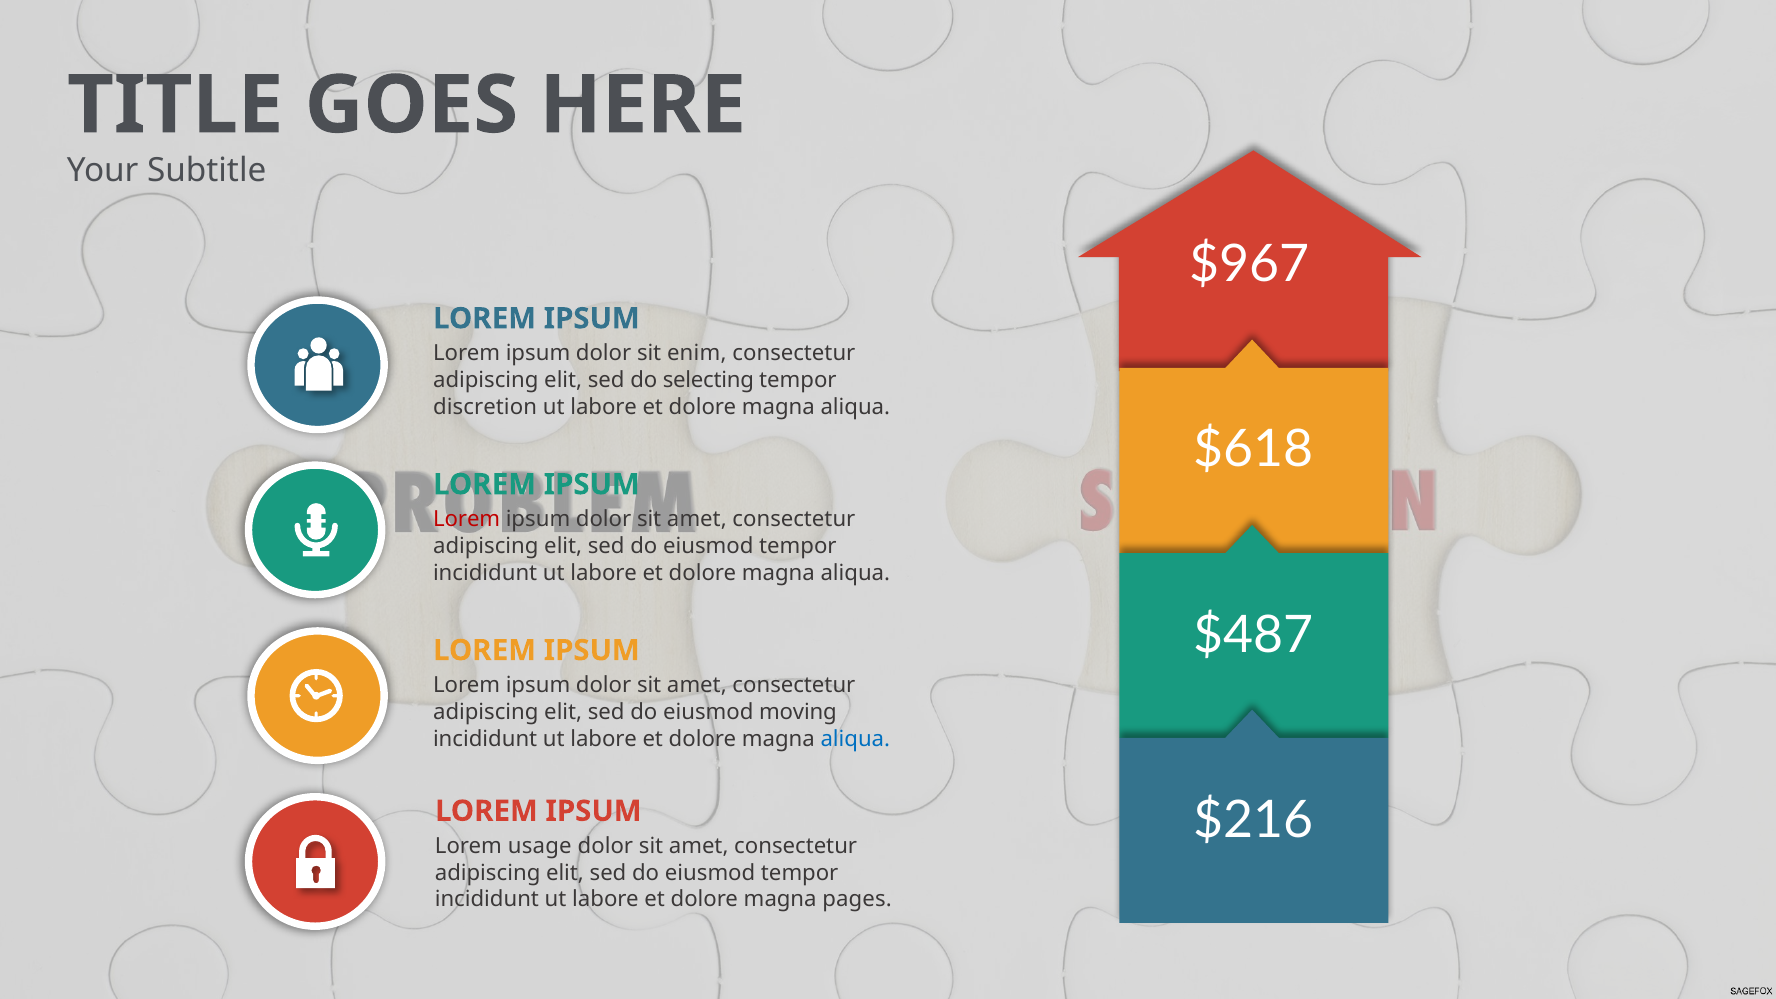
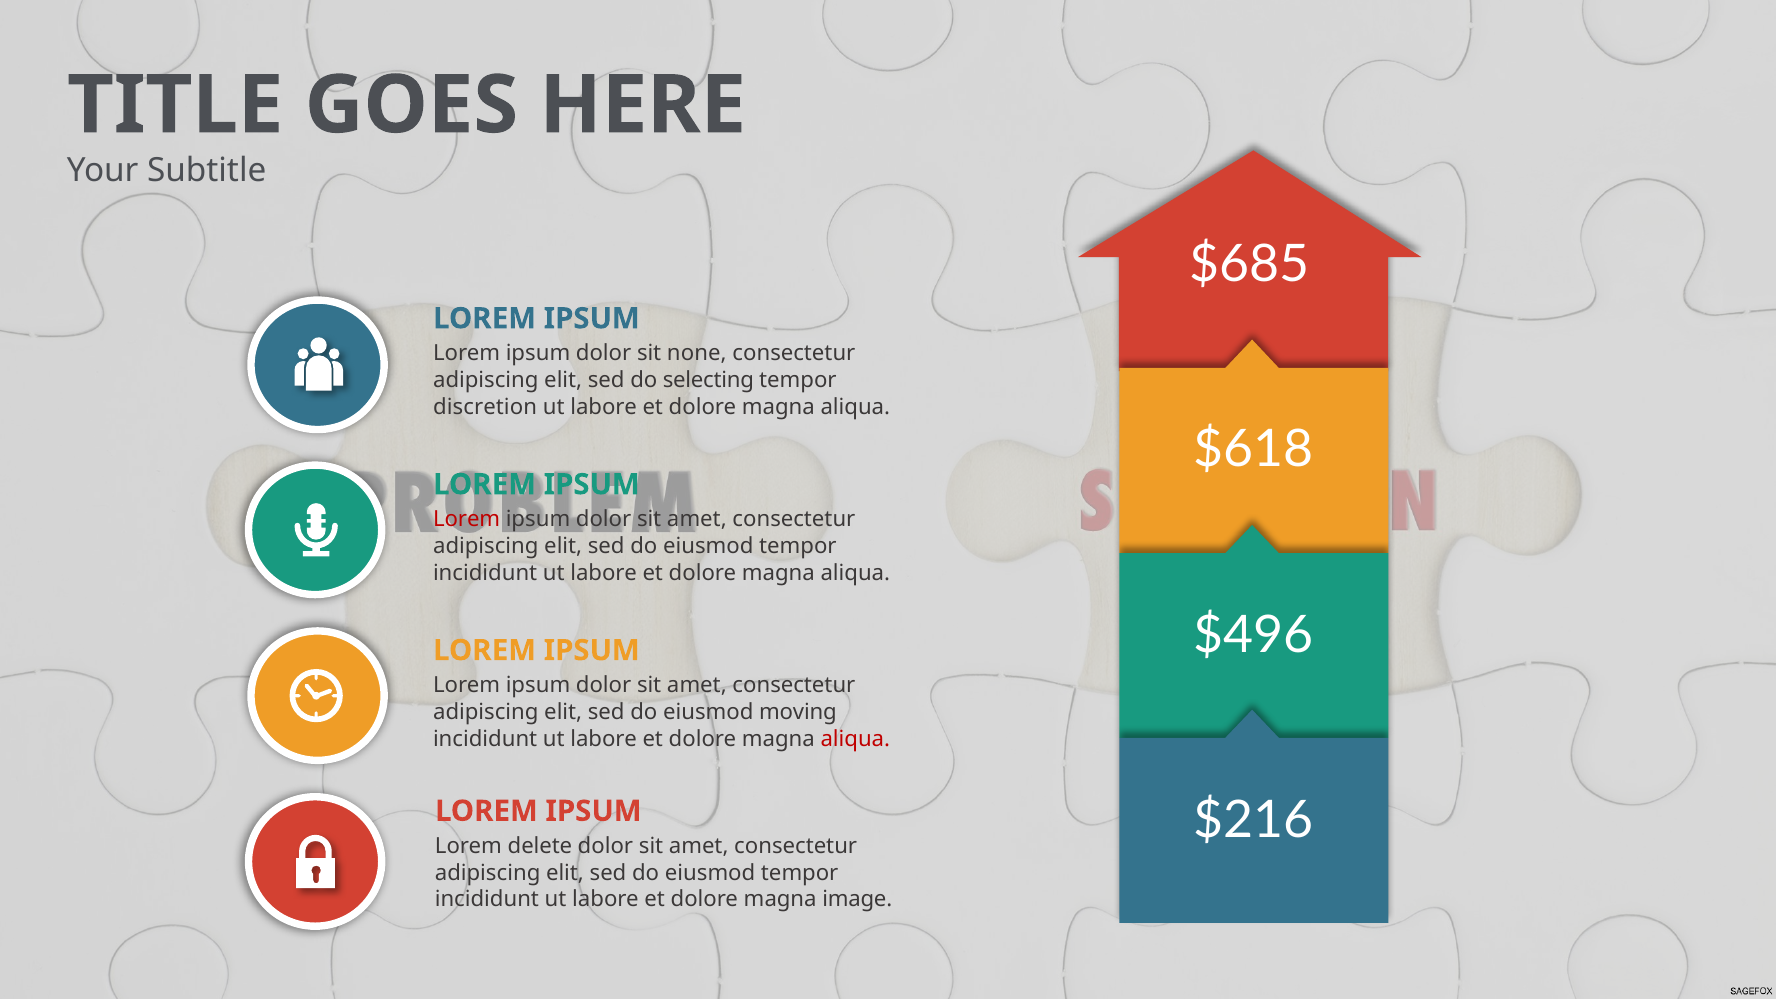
$967: $967 -> $685
enim: enim -> none
$487: $487 -> $496
aliqua at (855, 739) colour: blue -> red
usage: usage -> delete
pages: pages -> image
